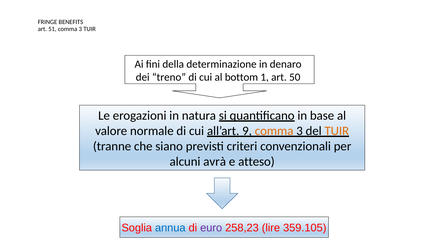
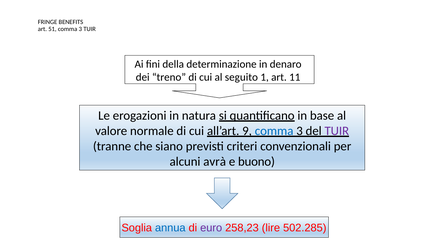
bottom: bottom -> seguito
50: 50 -> 11
comma at (274, 131) colour: orange -> blue
TUIR at (337, 131) colour: orange -> purple
atteso: atteso -> buono
359.105: 359.105 -> 502.285
